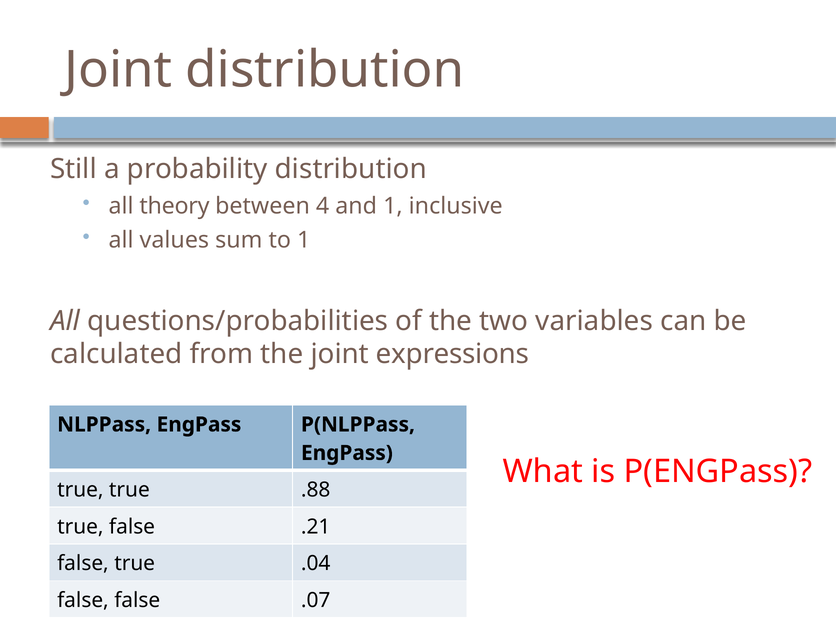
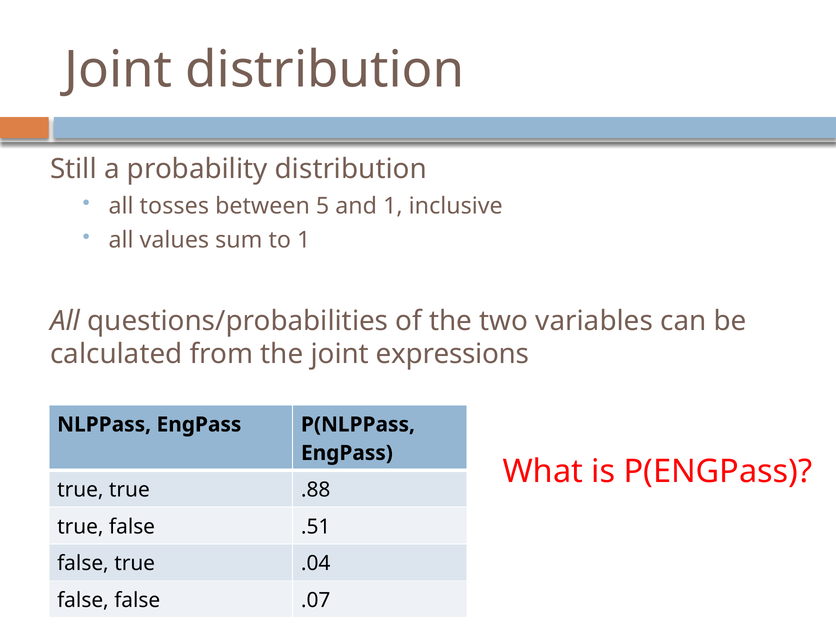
theory: theory -> tosses
4: 4 -> 5
.21: .21 -> .51
